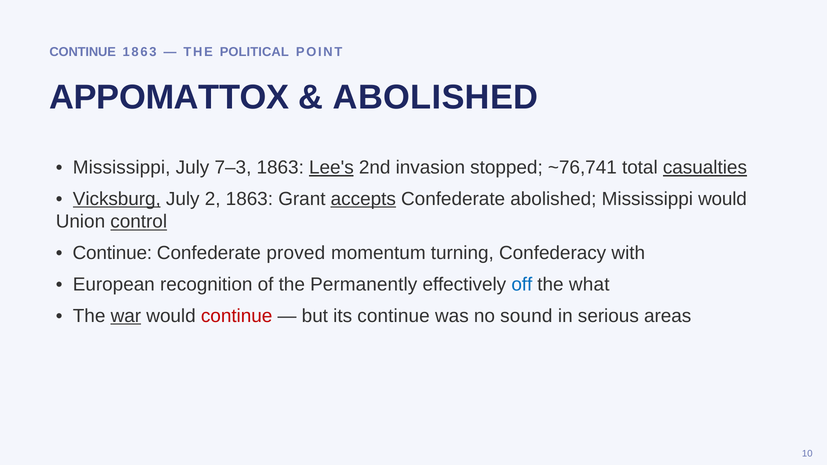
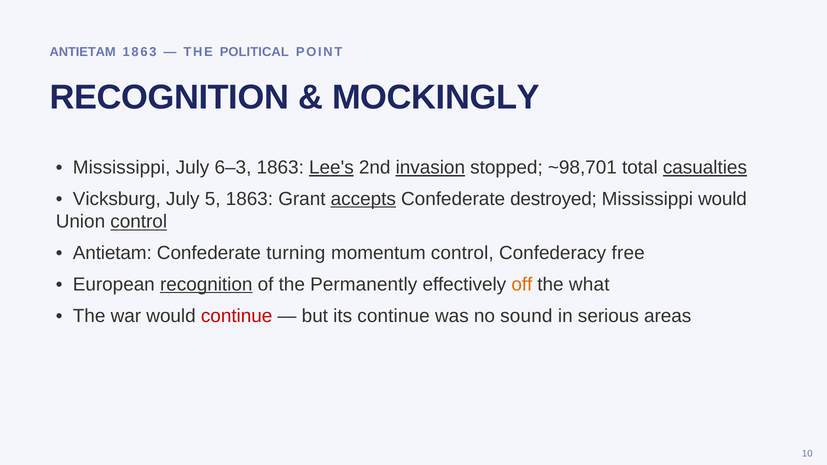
CONTINUE at (83, 52): CONTINUE -> ANTIETAM
APPOMATTOX at (169, 98): APPOMATTOX -> RECOGNITION
ABOLISHED at (436, 98): ABOLISHED -> MOCKINGLY
7–3: 7–3 -> 6–3
invasion underline: none -> present
~76,741: ~76,741 -> ~98,701
Vicksburg underline: present -> none
2: 2 -> 5
Confederate abolished: abolished -> destroyed
Continue at (112, 253): Continue -> Antietam
proved: proved -> turning
momentum turning: turning -> control
with: with -> free
recognition at (206, 285) underline: none -> present
off colour: blue -> orange
war underline: present -> none
